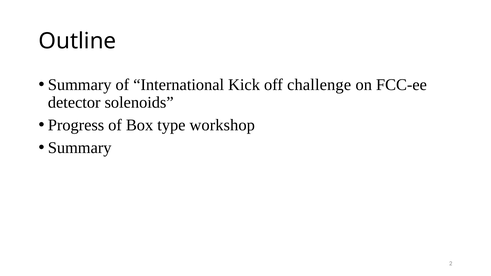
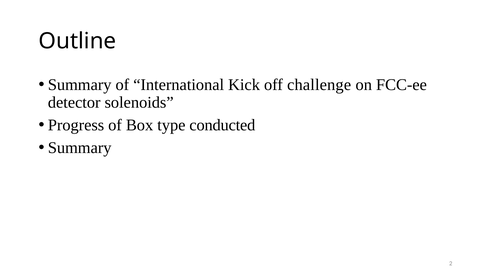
workshop: workshop -> conducted
